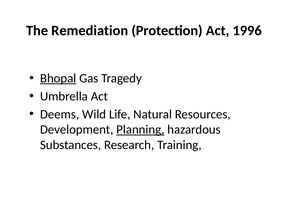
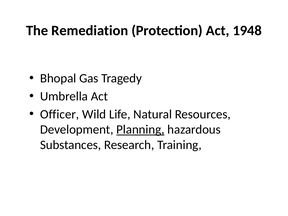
1996: 1996 -> 1948
Bhopal underline: present -> none
Deems: Deems -> Officer
